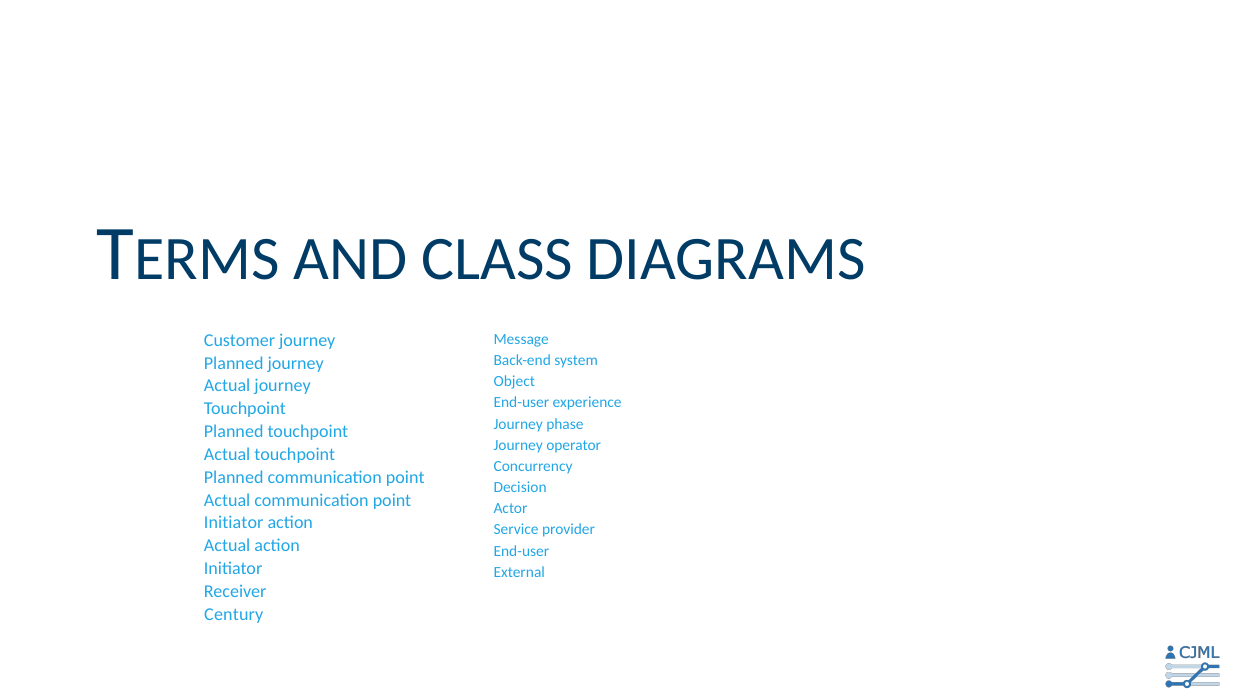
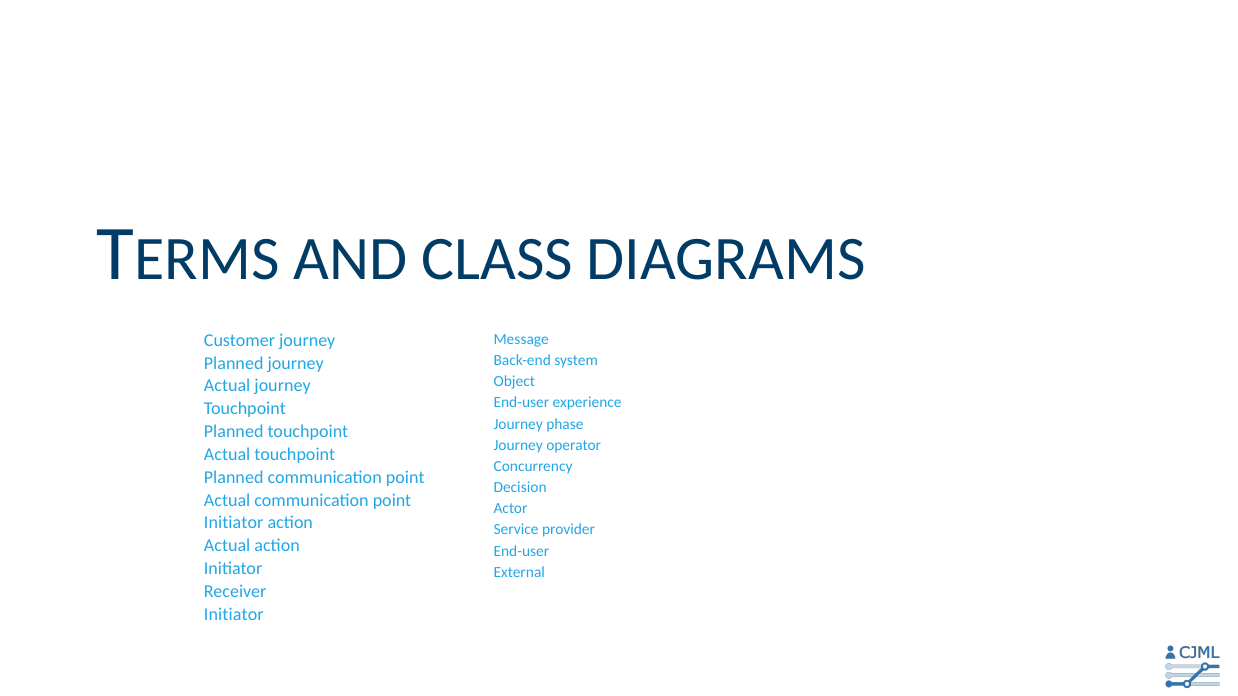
Century at (234, 615): Century -> Initiator
